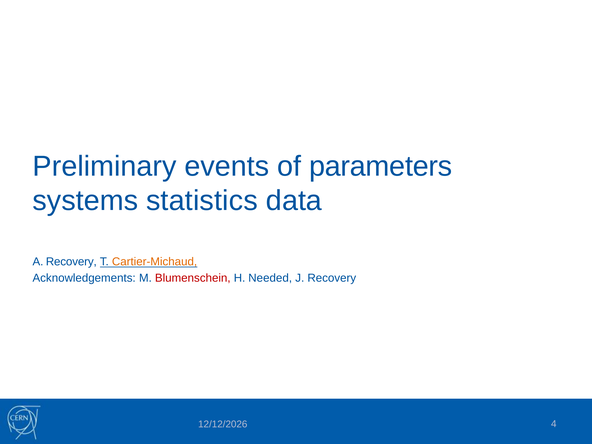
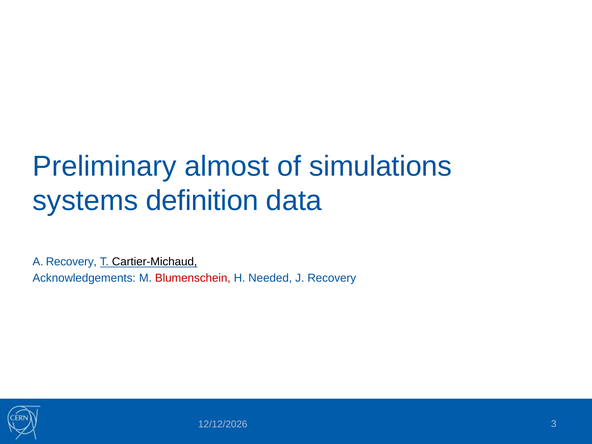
events: events -> almost
parameters: parameters -> simulations
statistics: statistics -> definition
Cartier-Michaud colour: orange -> black
4: 4 -> 3
